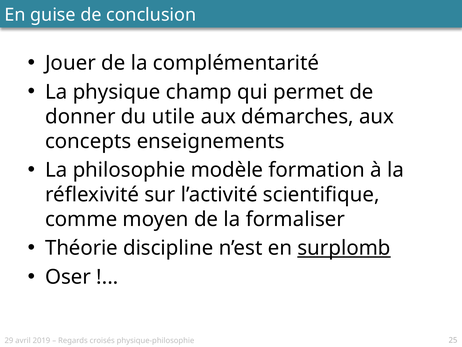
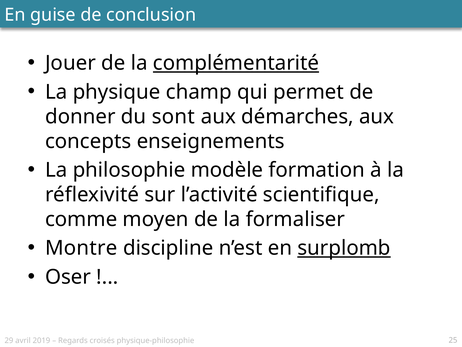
complémentarité underline: none -> present
utile: utile -> sont
Théorie: Théorie -> Montre
